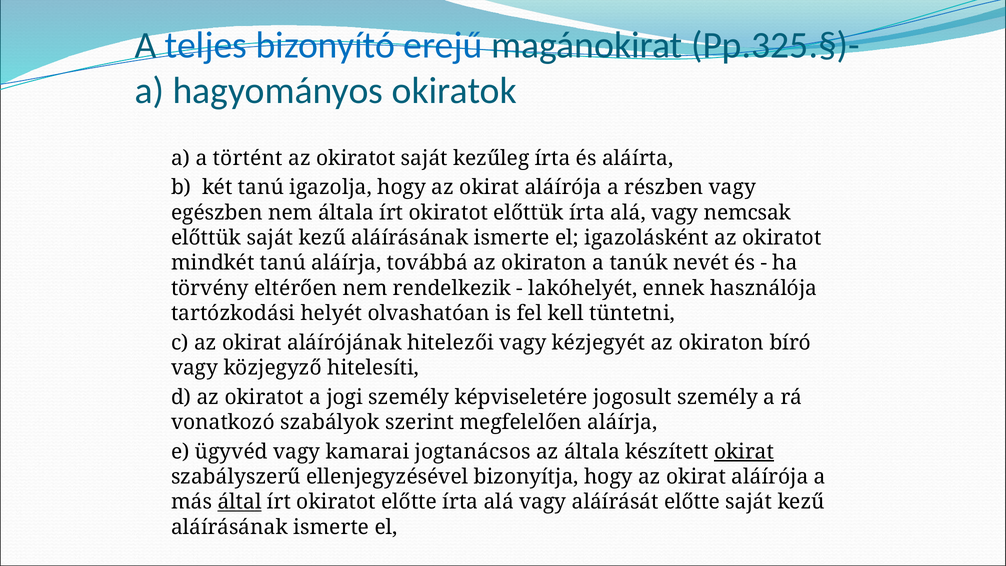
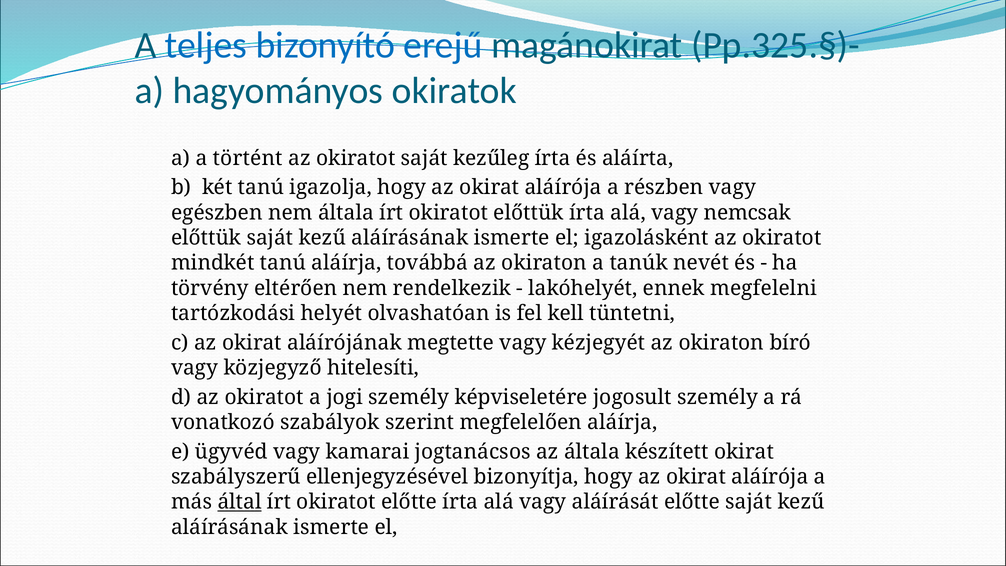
használója: használója -> megfelelni
hitelezői: hitelezői -> megtette
okirat at (744, 452) underline: present -> none
